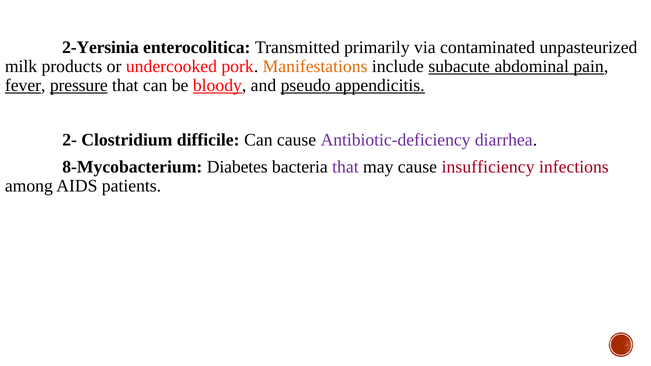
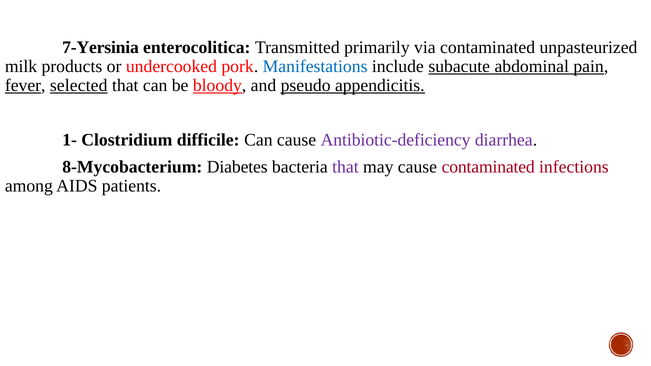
2-Yersinia: 2-Yersinia -> 7-Yersinia
Manifestations colour: orange -> blue
pressure: pressure -> selected
2-: 2- -> 1-
cause insufficiency: insufficiency -> contaminated
